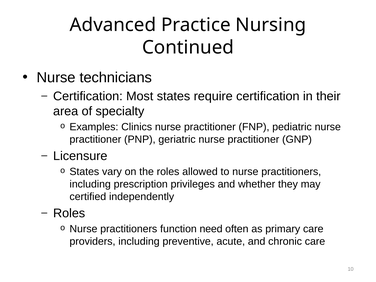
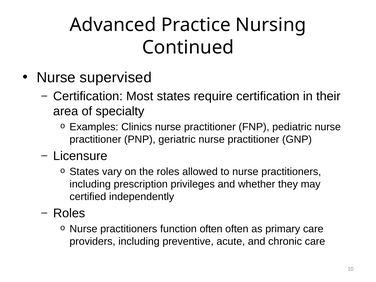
technicians: technicians -> supervised
function need: need -> often
